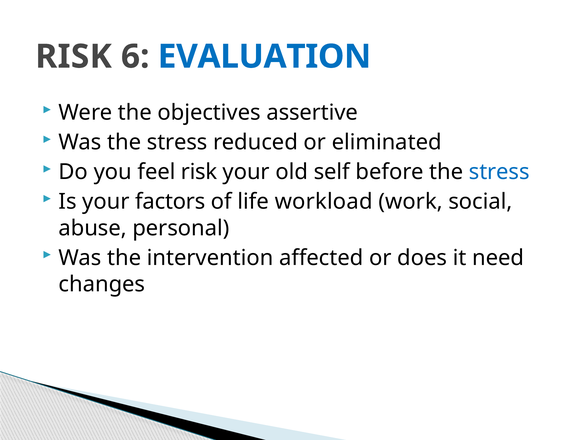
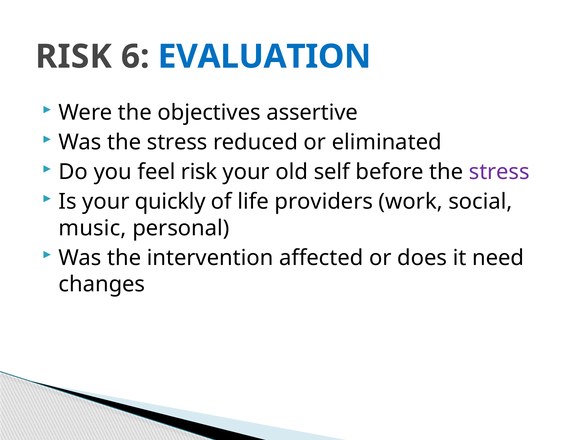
stress at (499, 172) colour: blue -> purple
factors: factors -> quickly
workload: workload -> providers
abuse: abuse -> music
